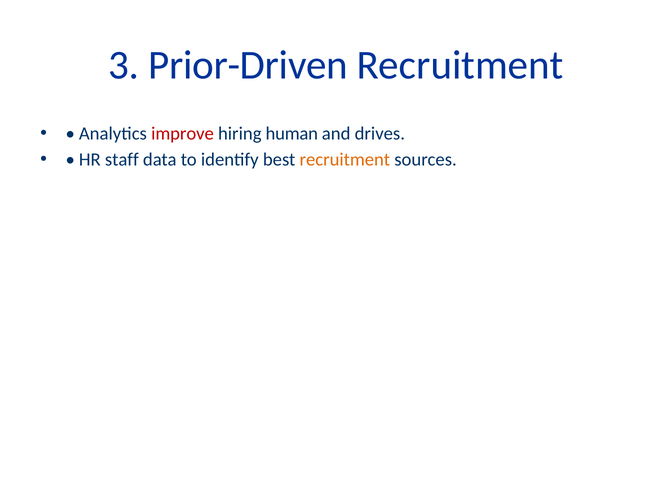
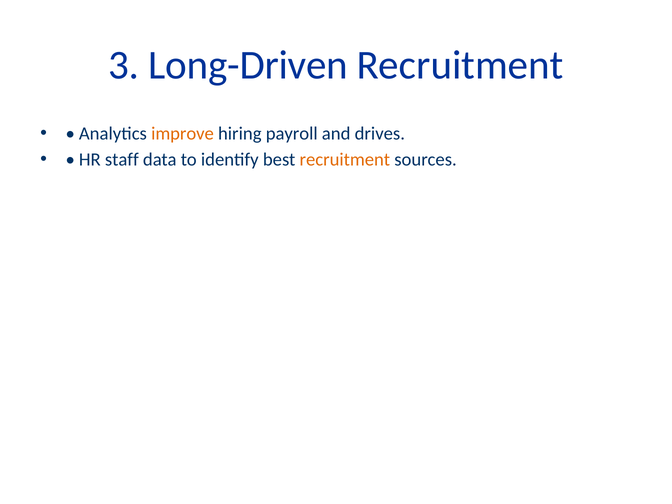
Prior-Driven: Prior-Driven -> Long-Driven
improve colour: red -> orange
human: human -> payroll
